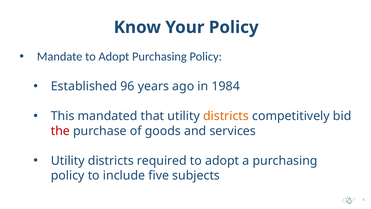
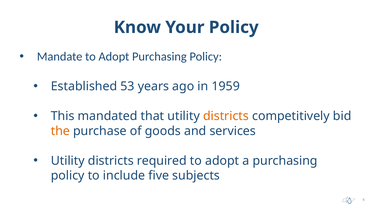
96: 96 -> 53
1984: 1984 -> 1959
the colour: red -> orange
